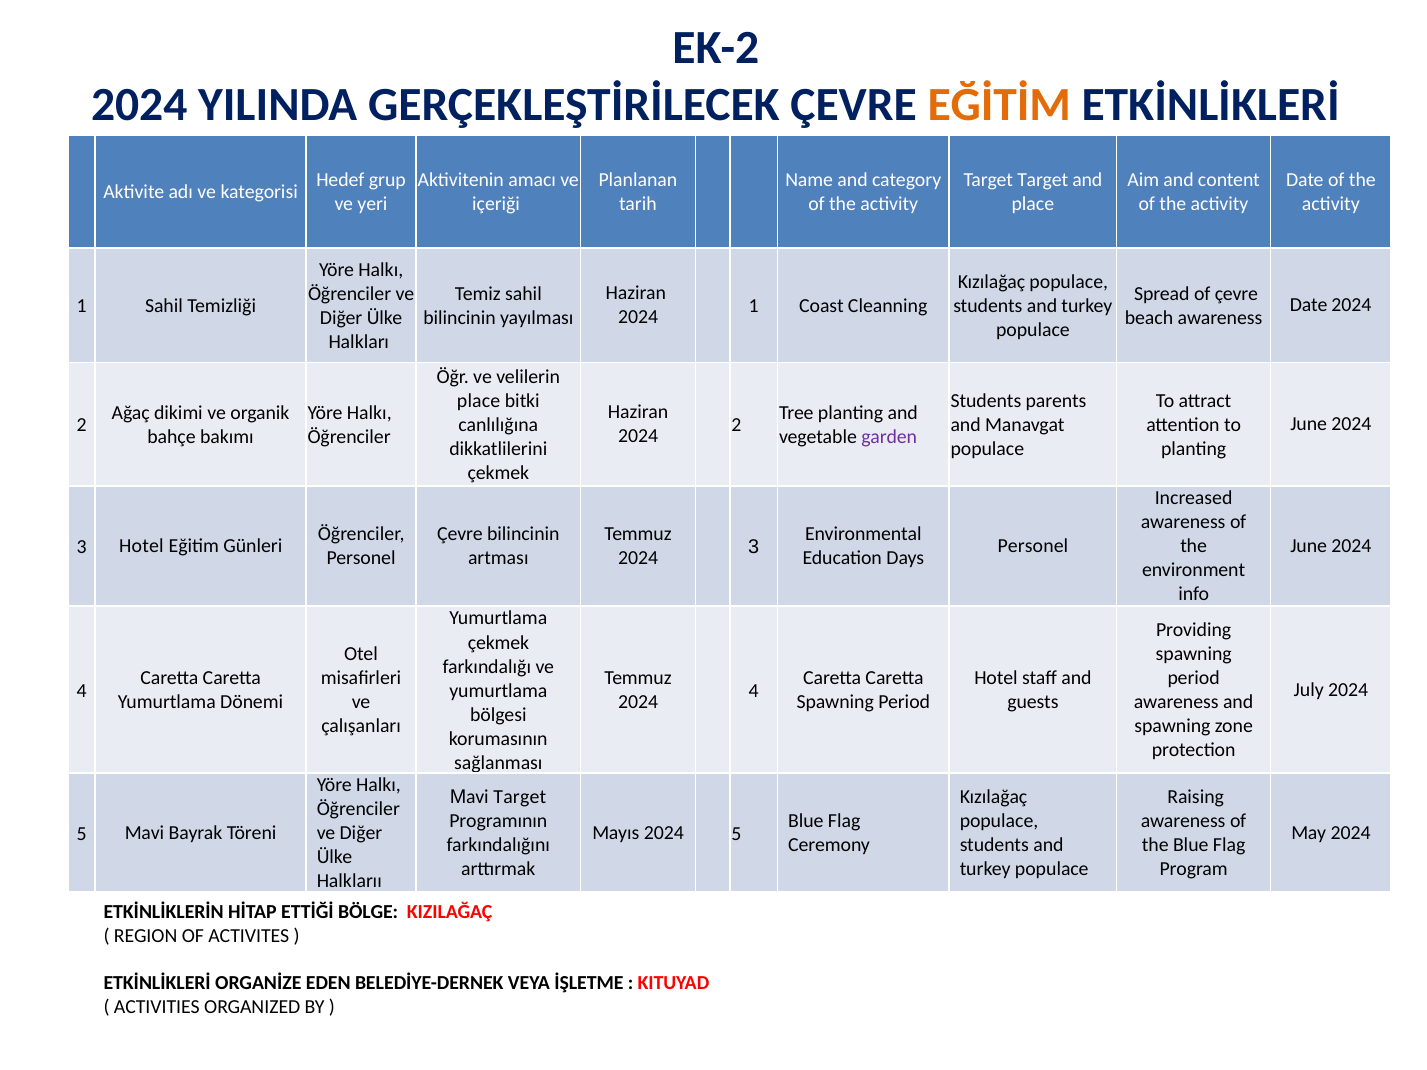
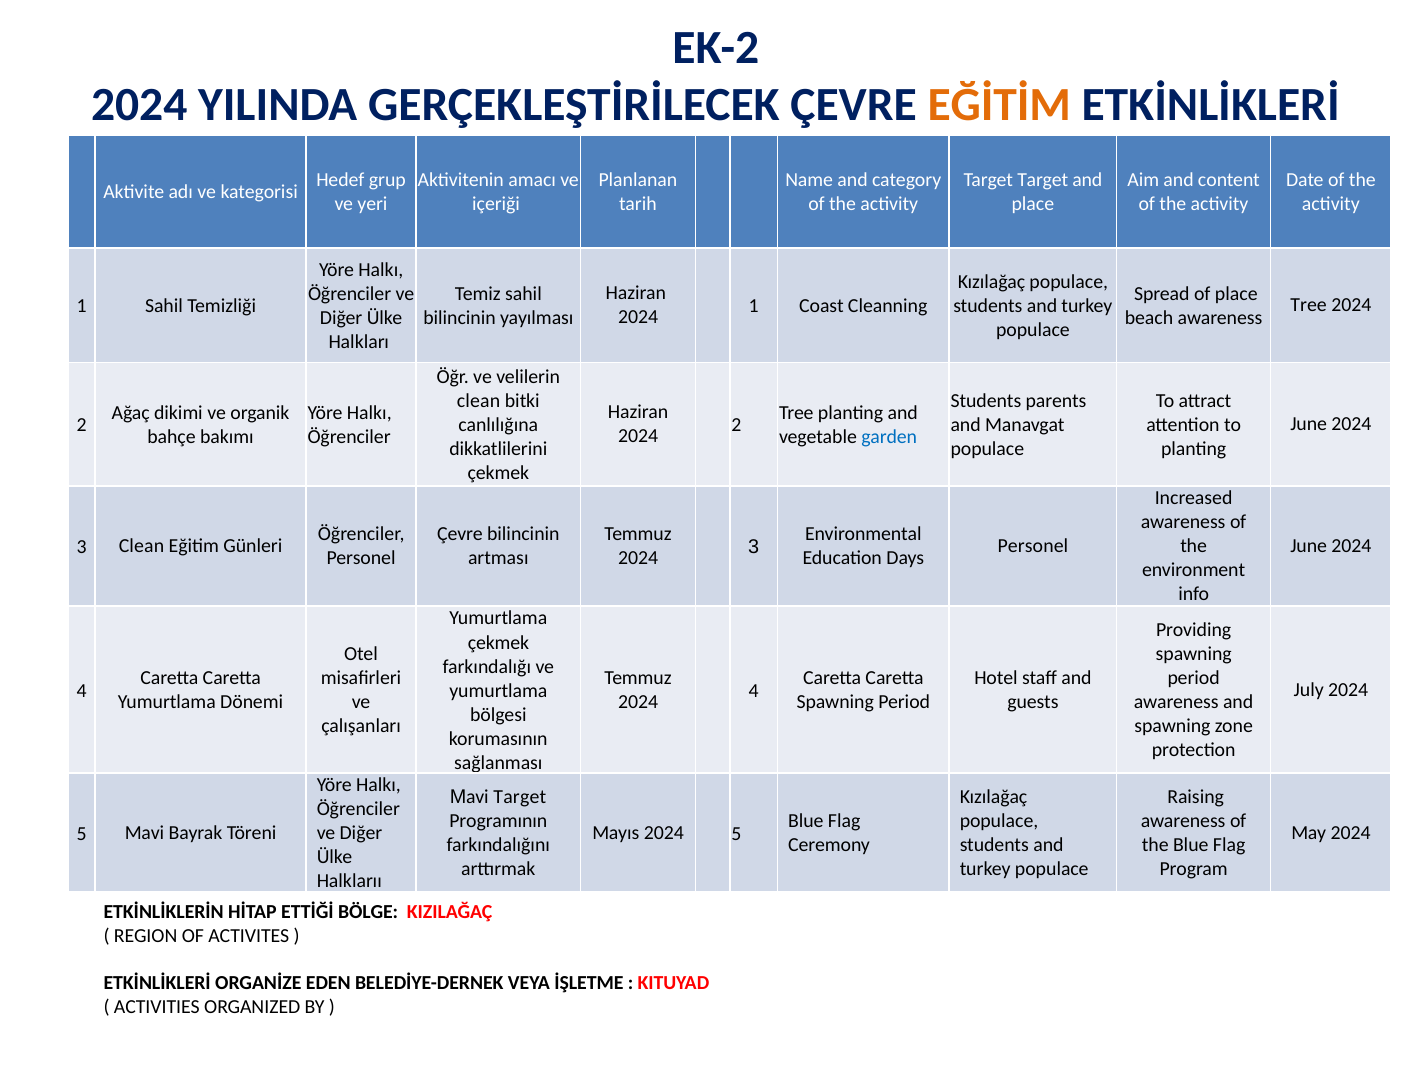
of çevre: çevre -> place
Date at (1309, 305): Date -> Tree
place at (479, 401): place -> clean
garden colour: purple -> blue
3 Hotel: Hotel -> Clean
